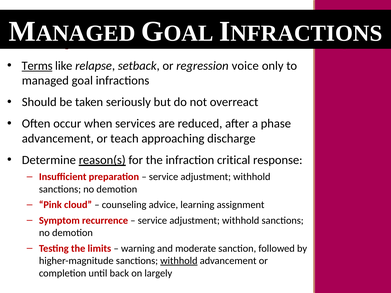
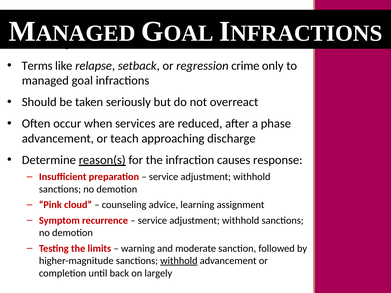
Terms underline: present -> none
voice: voice -> crime
critical: critical -> causes
